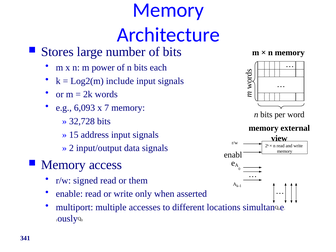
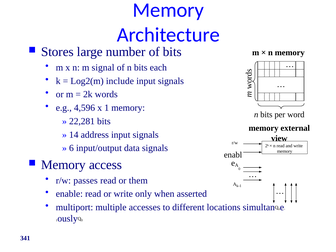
power: power -> signal
6,093: 6,093 -> 4,596
x 7: 7 -> 1
32,728: 32,728 -> 22,281
15: 15 -> 14
2: 2 -> 6
signed: signed -> passes
